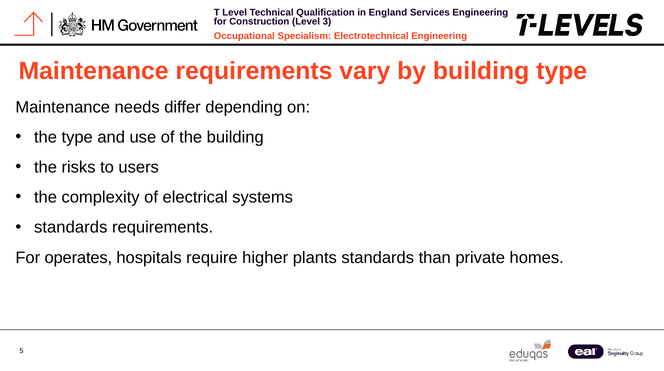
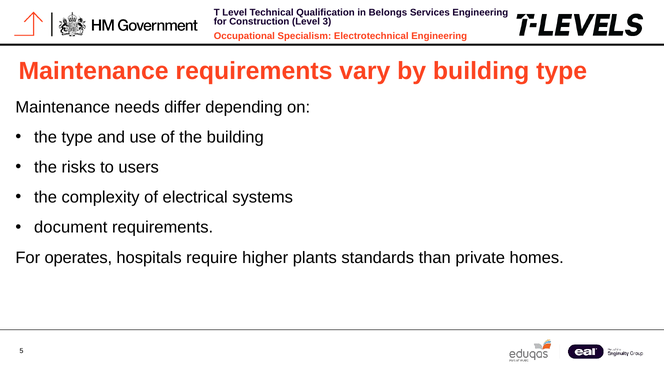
England: England -> Belongs
standards at (71, 228): standards -> document
